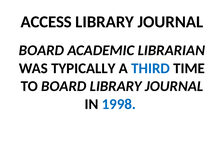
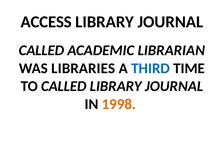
BOARD at (41, 50): BOARD -> CALLED
TYPICALLY: TYPICALLY -> LIBRARIES
TO BOARD: BOARD -> CALLED
1998 colour: blue -> orange
